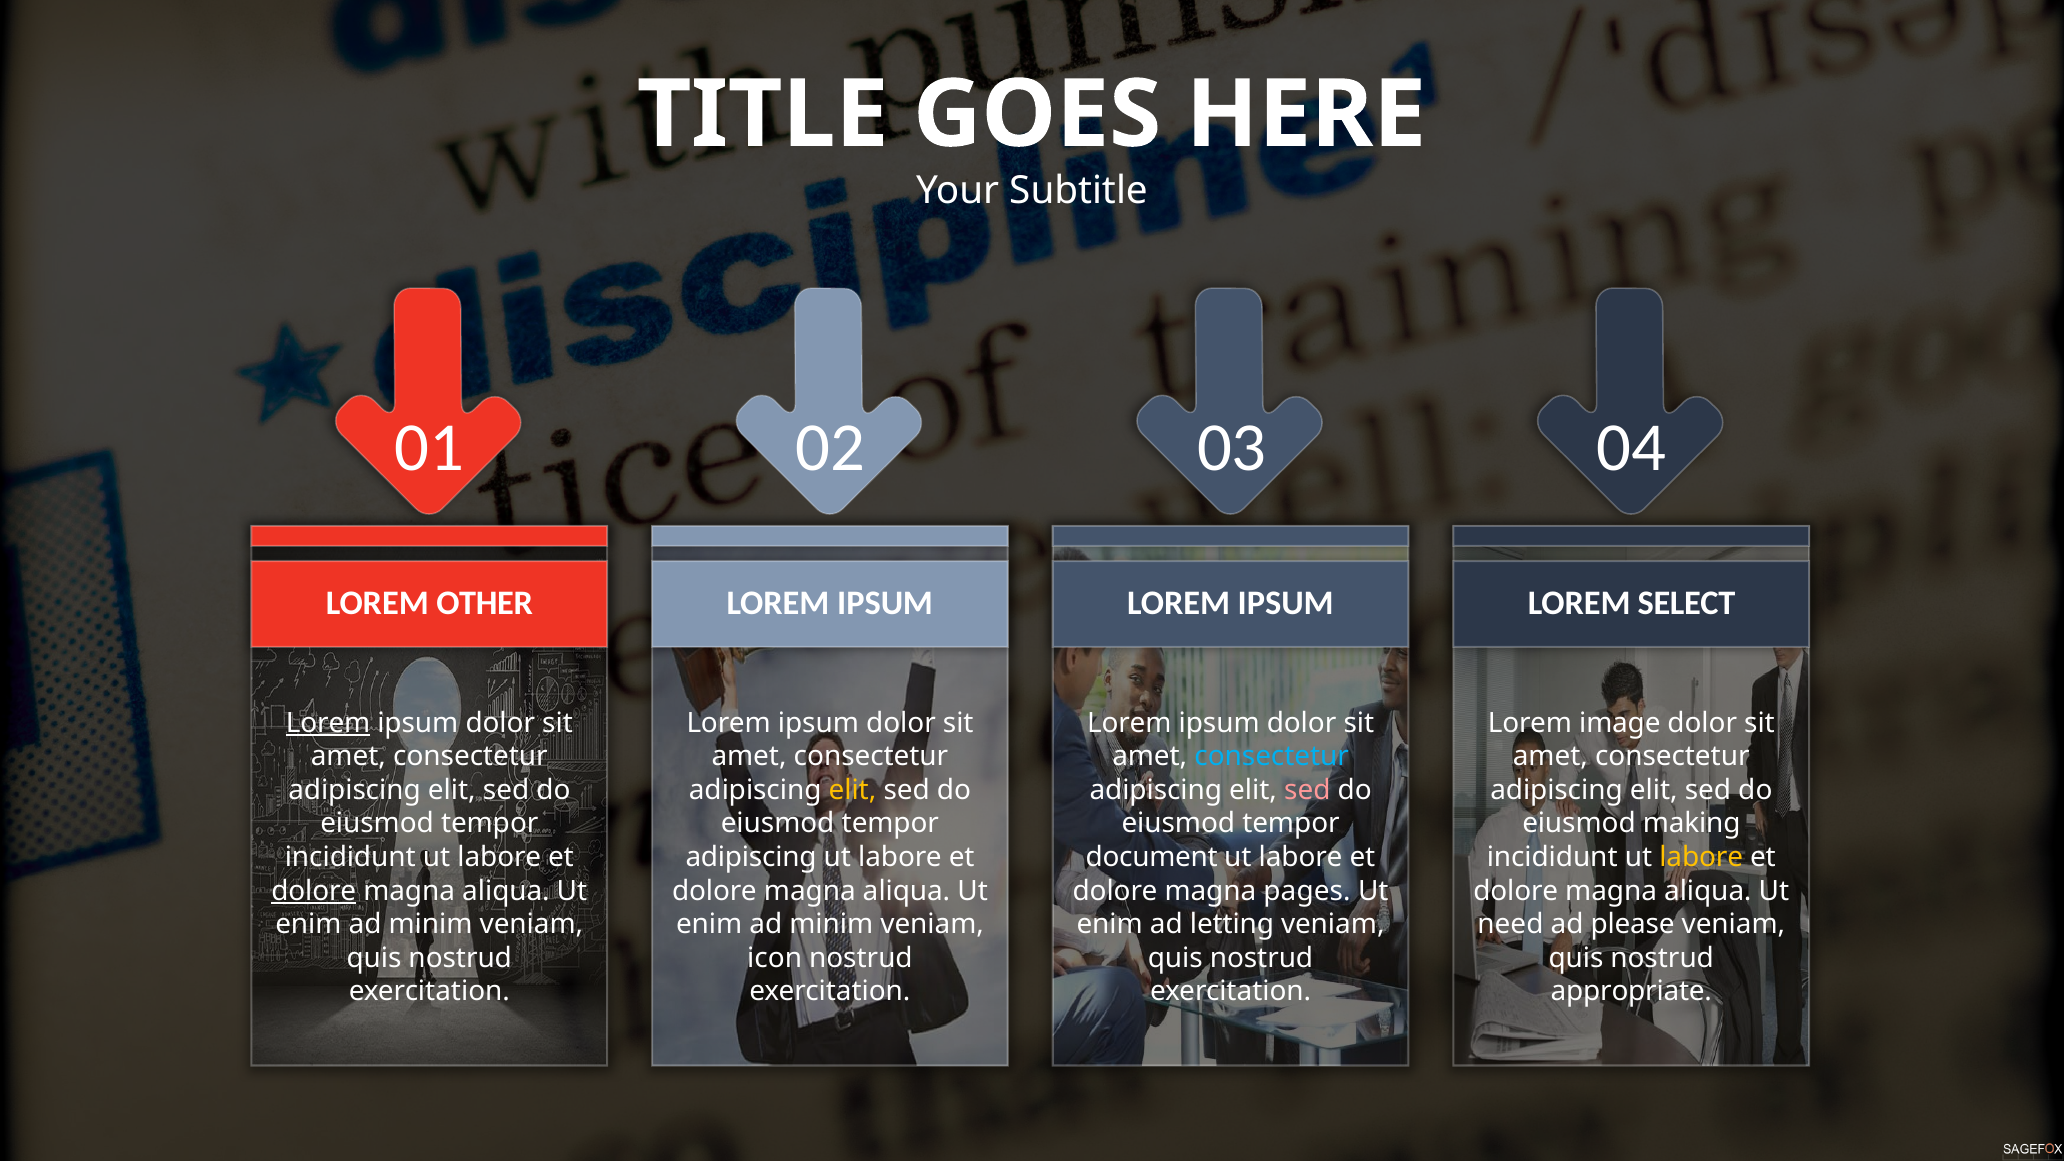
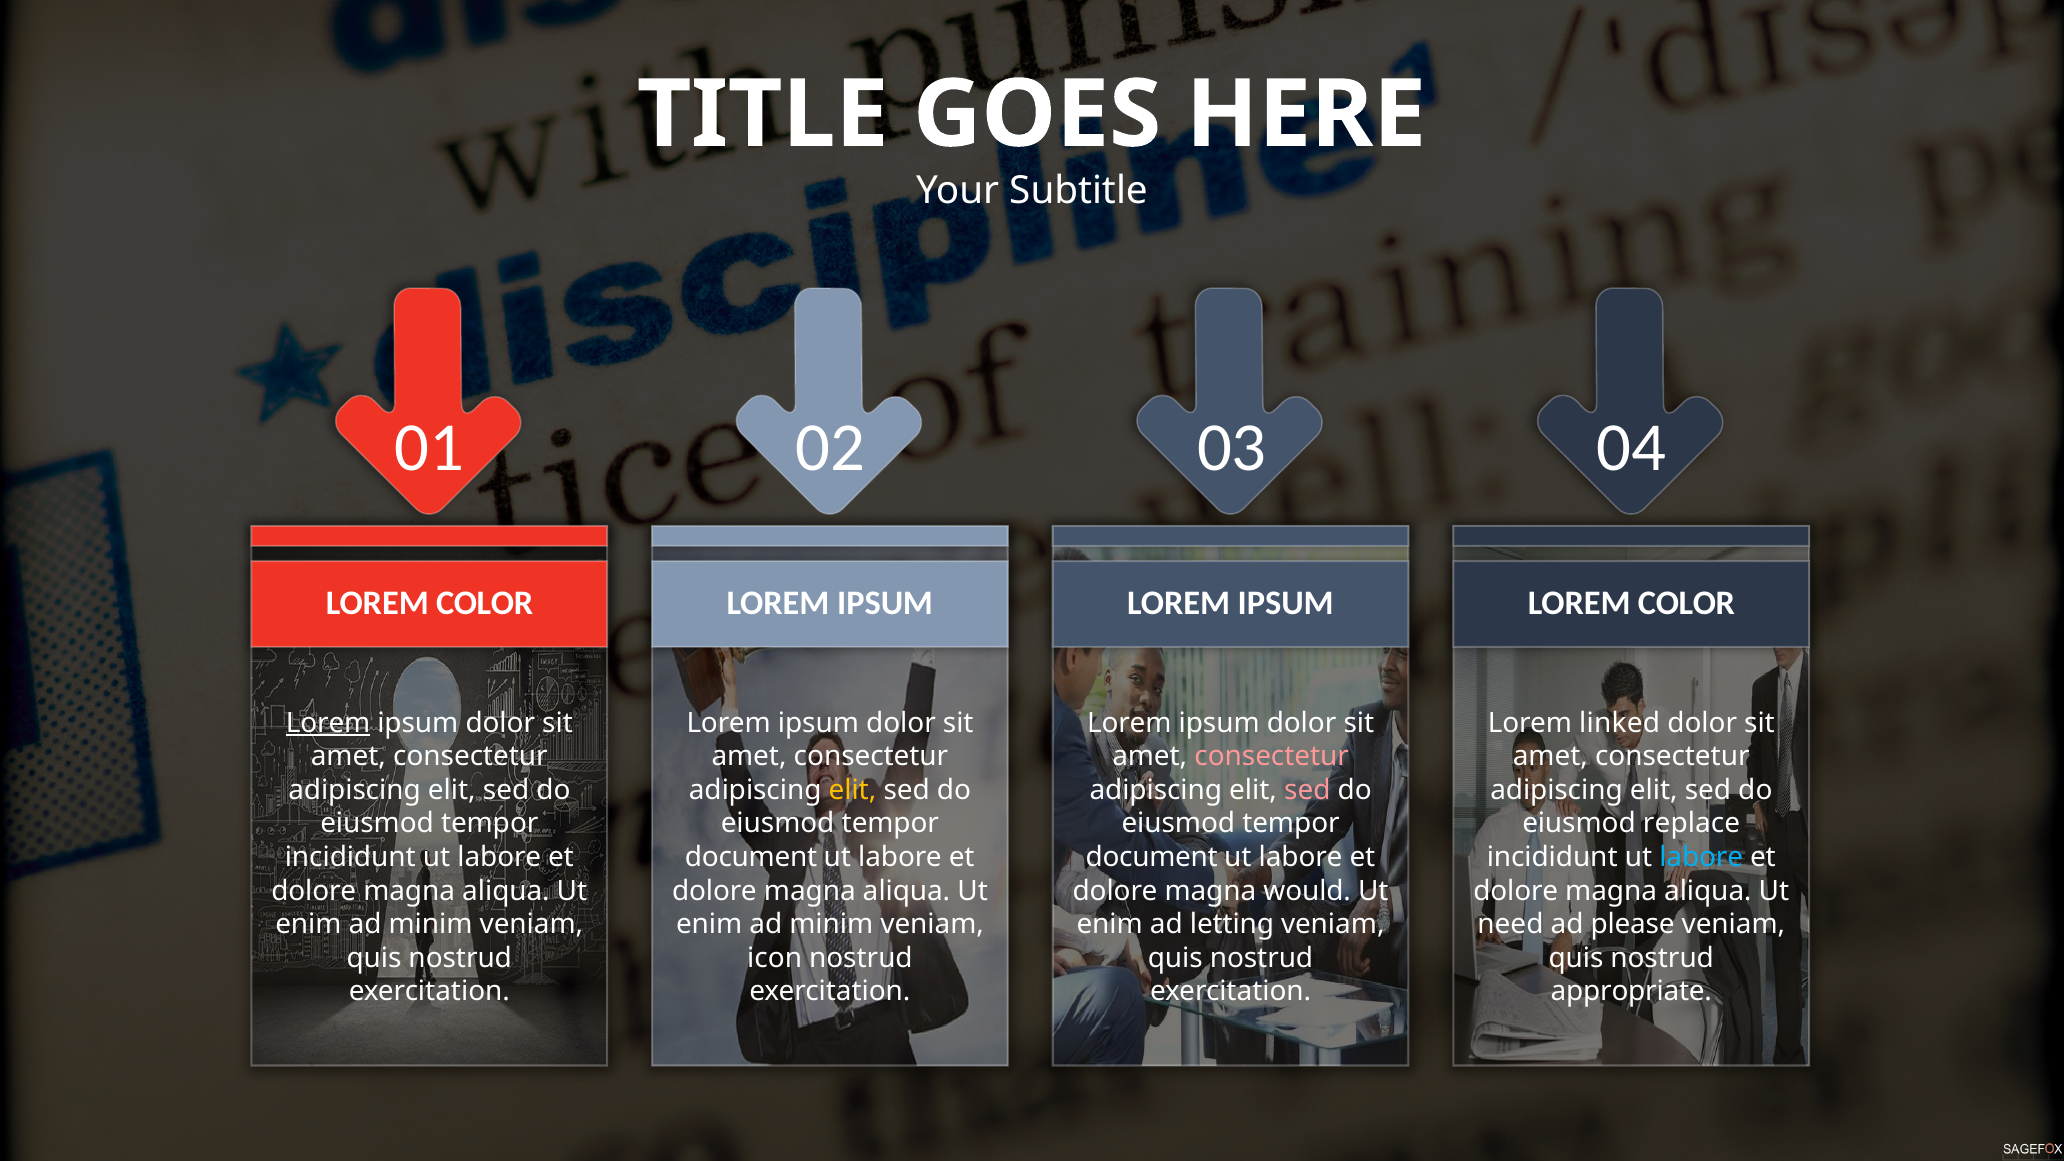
OTHER at (485, 603): OTHER -> COLOR
SELECT at (1687, 603): SELECT -> COLOR
image: image -> linked
consectetur at (1272, 756) colour: light blue -> pink
making: making -> replace
adipiscing at (751, 857): adipiscing -> document
labore at (1701, 857) colour: yellow -> light blue
dolore at (314, 891) underline: present -> none
pages: pages -> would
